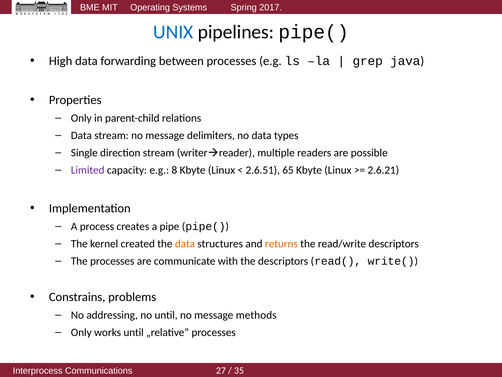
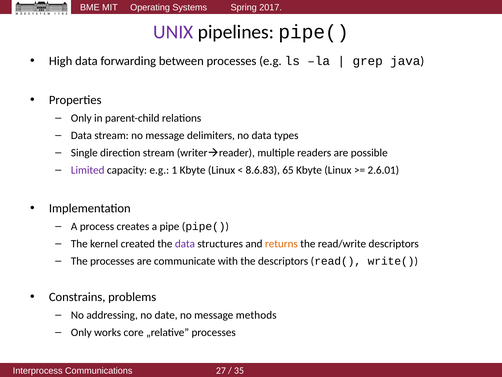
UNIX colour: blue -> purple
8: 8 -> 1
2.6.51: 2.6.51 -> 8.6.83
2.6.21: 2.6.21 -> 2.6.01
data at (185, 243) colour: orange -> purple
no until: until -> date
works until: until -> core
